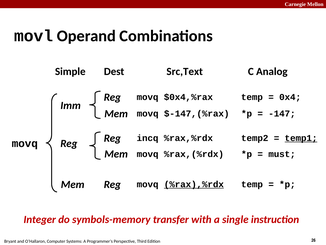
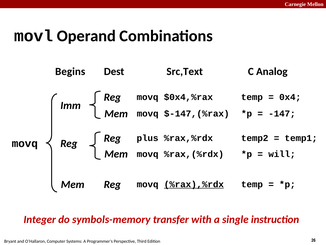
Simple: Simple -> Begins
incq: incq -> plus
temp1 underline: present -> none
must: must -> will
